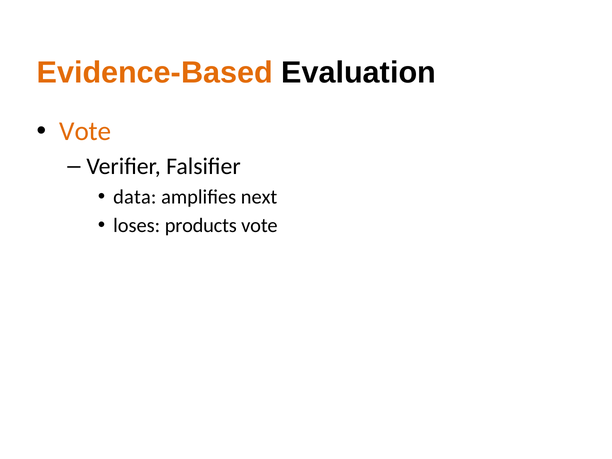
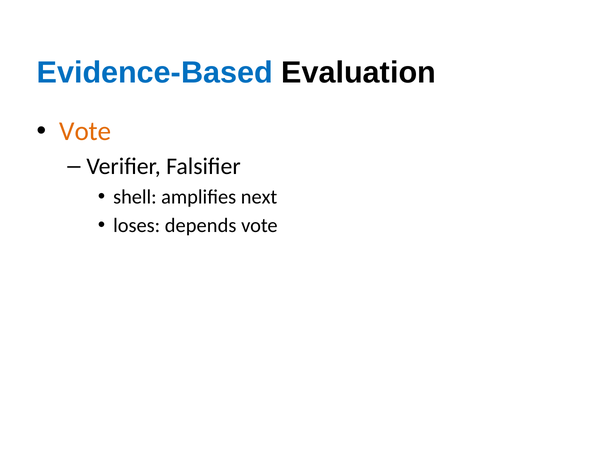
Evidence-Based colour: orange -> blue
data: data -> shell
products: products -> depends
